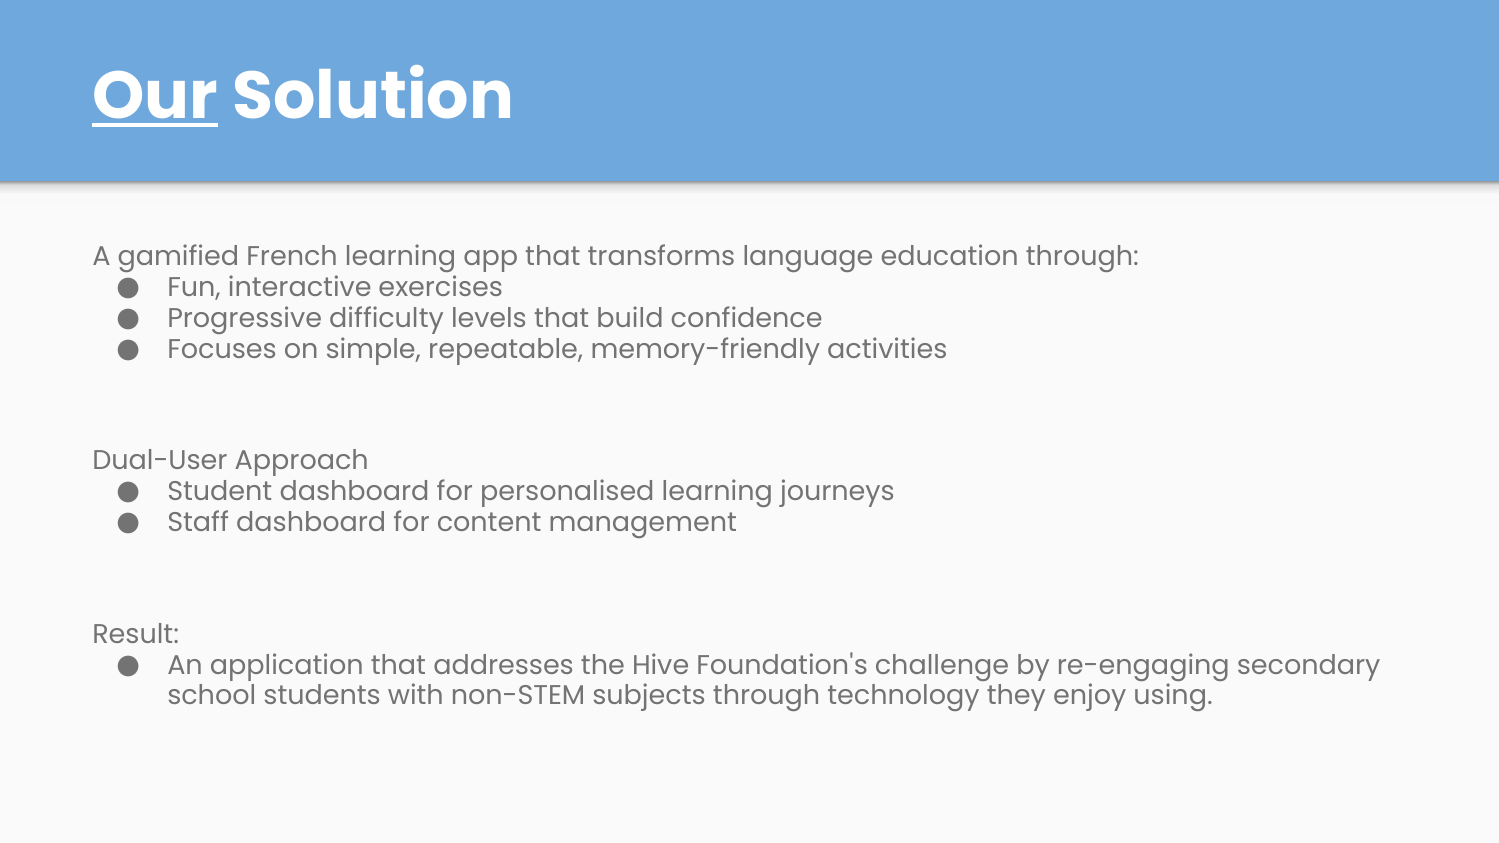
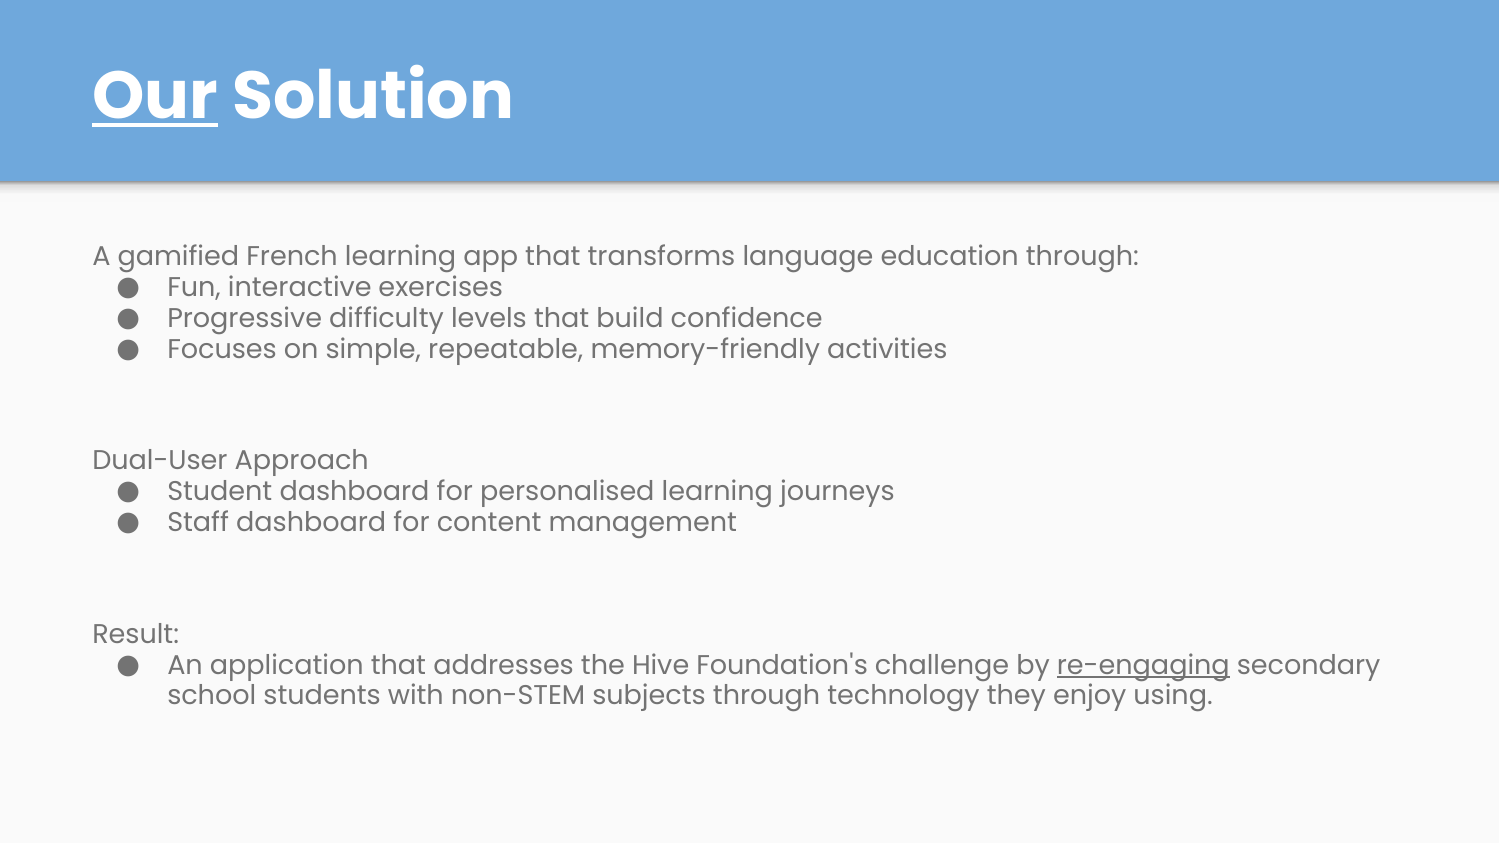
re-engaging underline: none -> present
